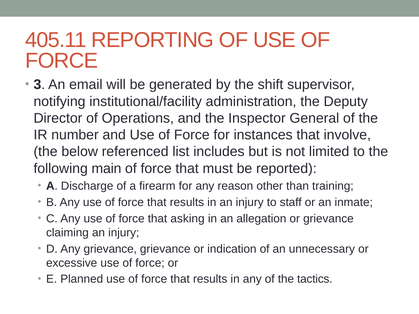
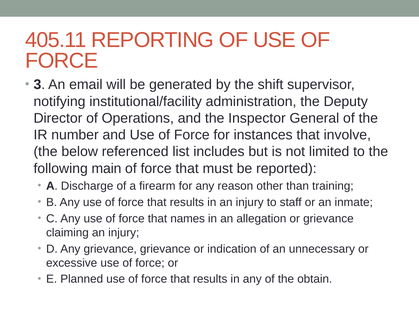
asking: asking -> names
tactics: tactics -> obtain
